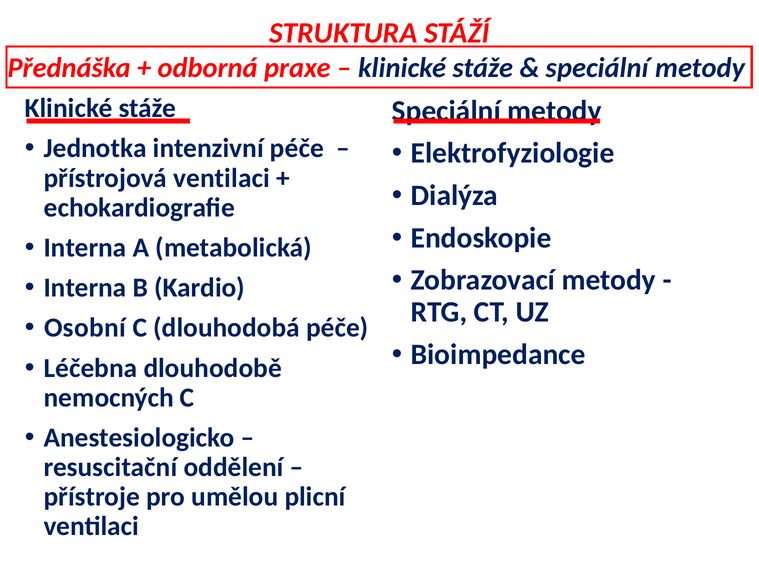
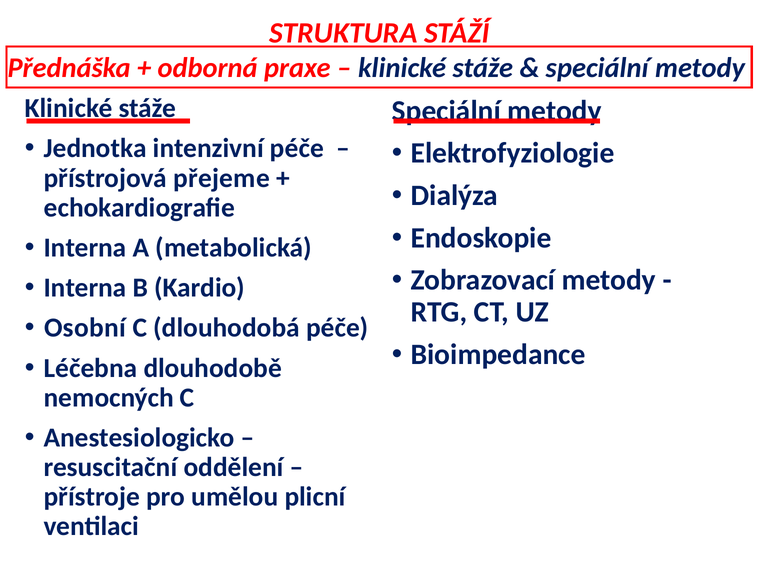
přístrojová ventilaci: ventilaci -> přejeme
